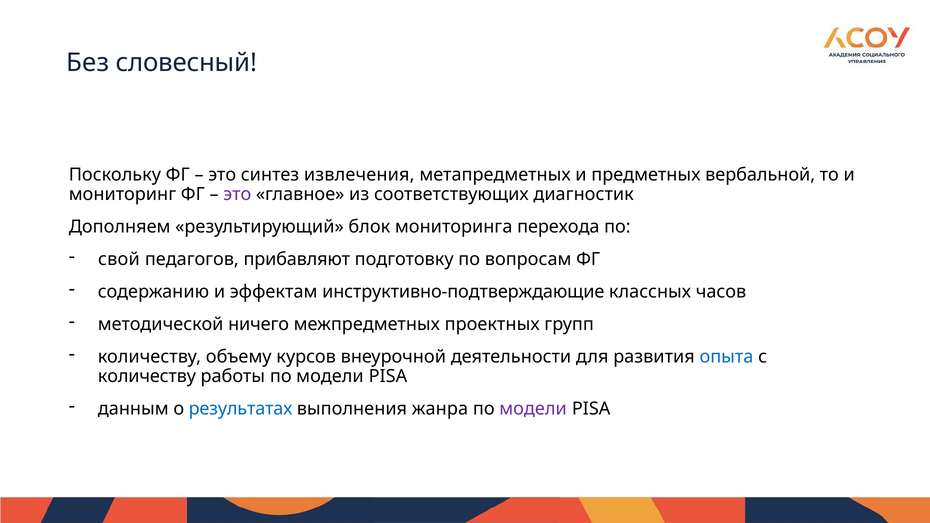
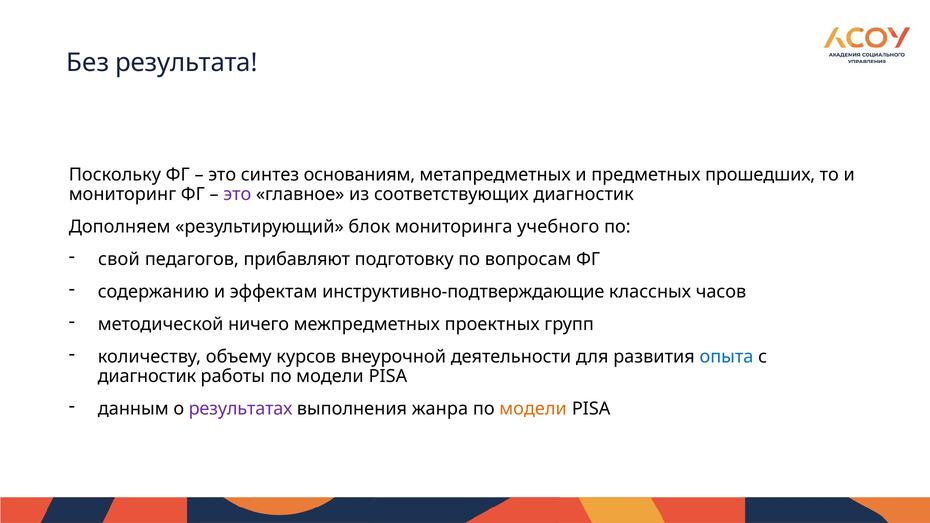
словесный: словесный -> результата
извлечения: извлечения -> основаниям
вербальной: вербальной -> прошедших
перехода: перехода -> учебного
количеству at (147, 376): количеству -> диагностик
результатах colour: blue -> purple
модели at (533, 409) colour: purple -> orange
